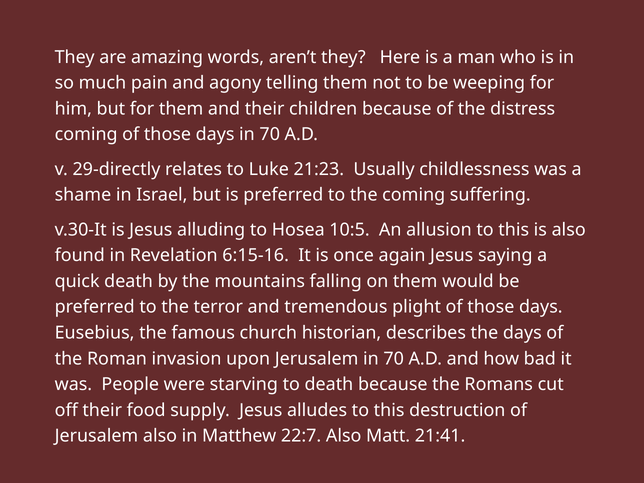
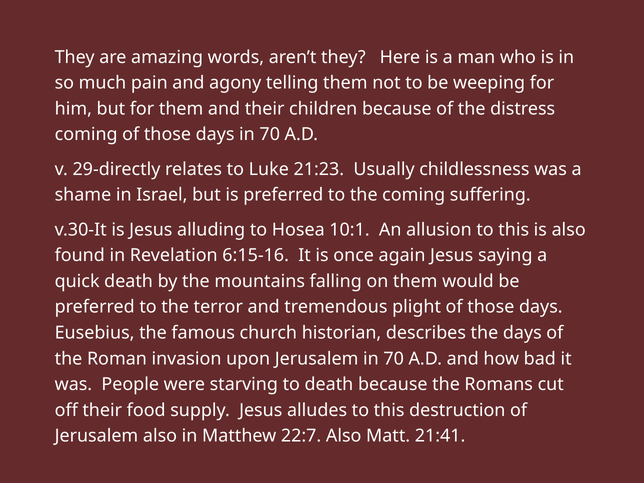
10:5: 10:5 -> 10:1
